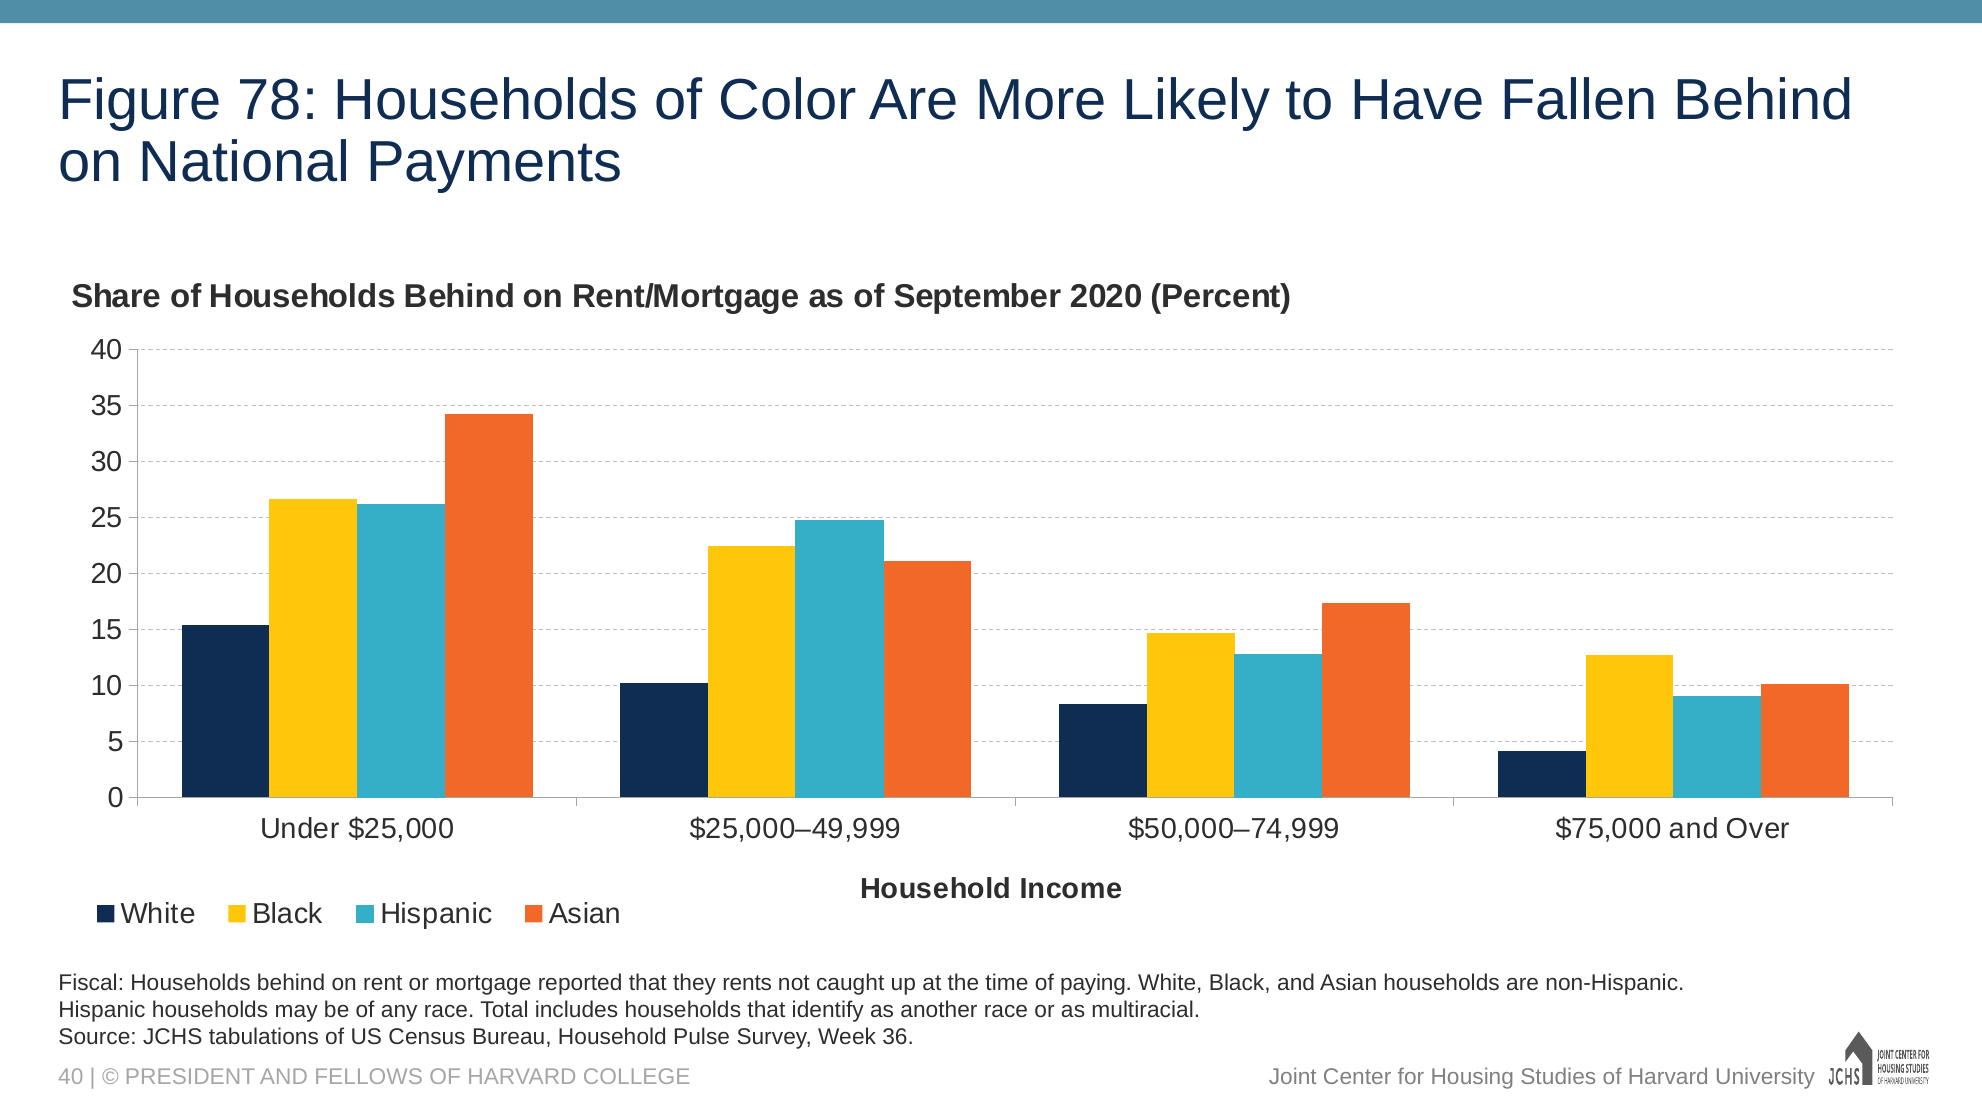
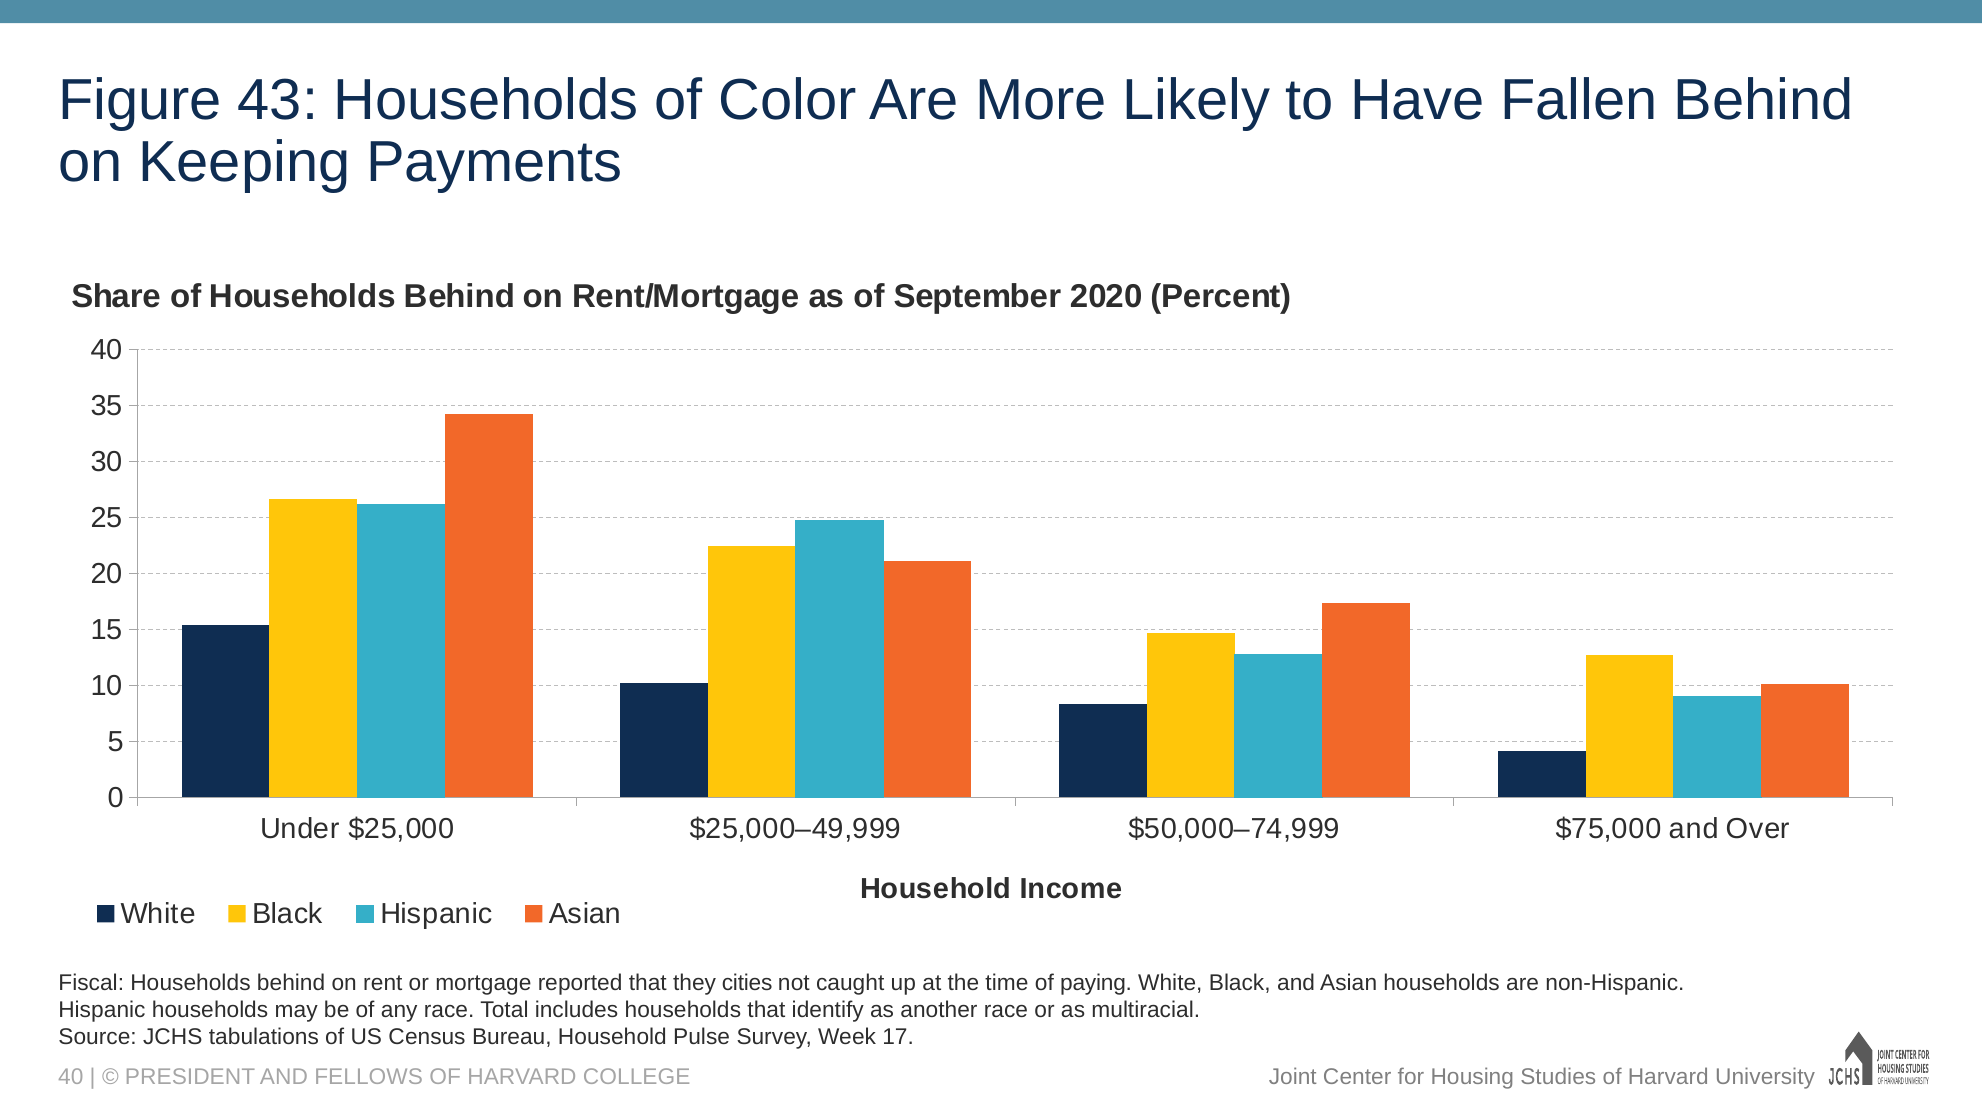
78: 78 -> 43
National: National -> Keeping
rents: rents -> cities
36: 36 -> 17
